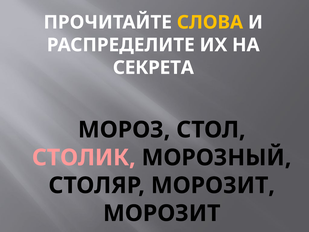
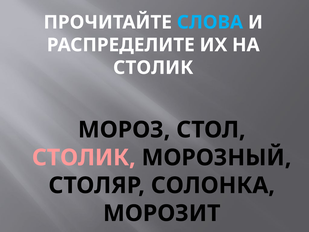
СЛОВА colour: yellow -> light blue
СЕКРЕТА at (153, 68): СЕКРЕТА -> СТОЛИК
СТОЛЯР МОРОЗИТ: МОРОЗИТ -> СОЛОНКА
